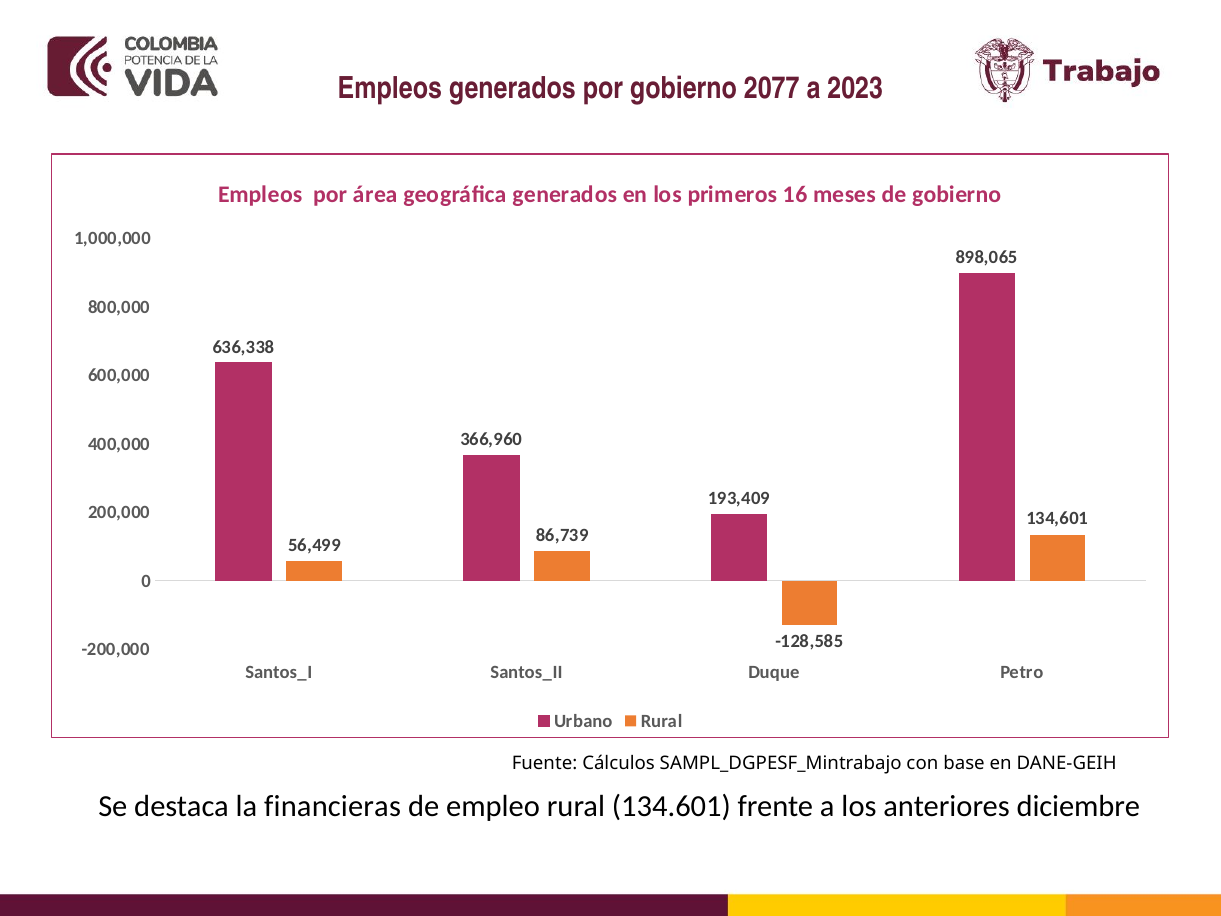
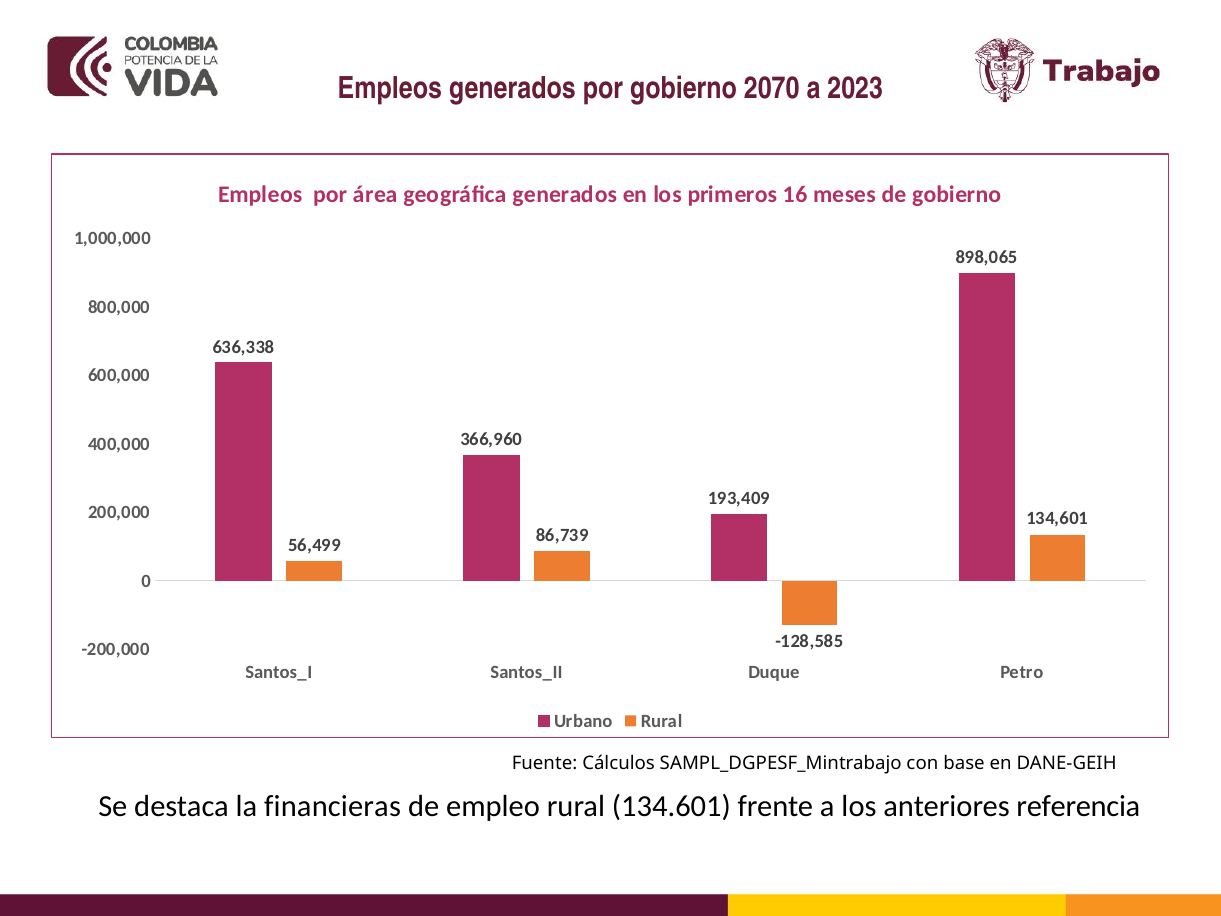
2077: 2077 -> 2070
diciembre: diciembre -> referencia
